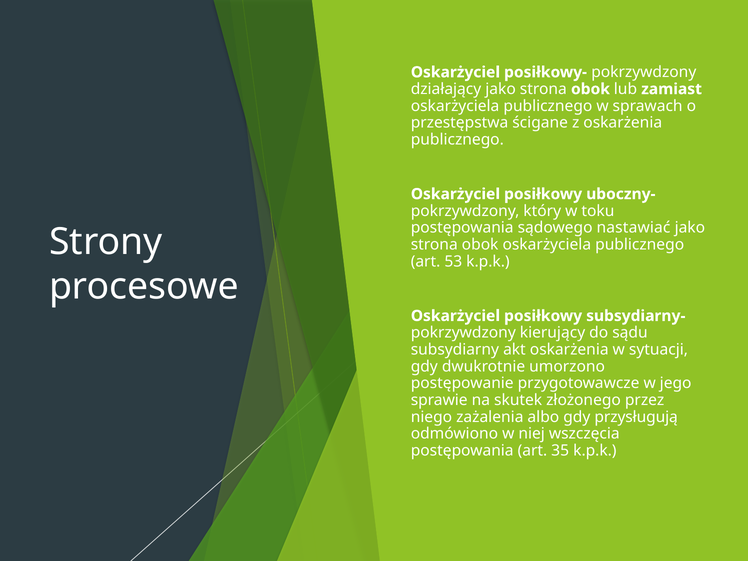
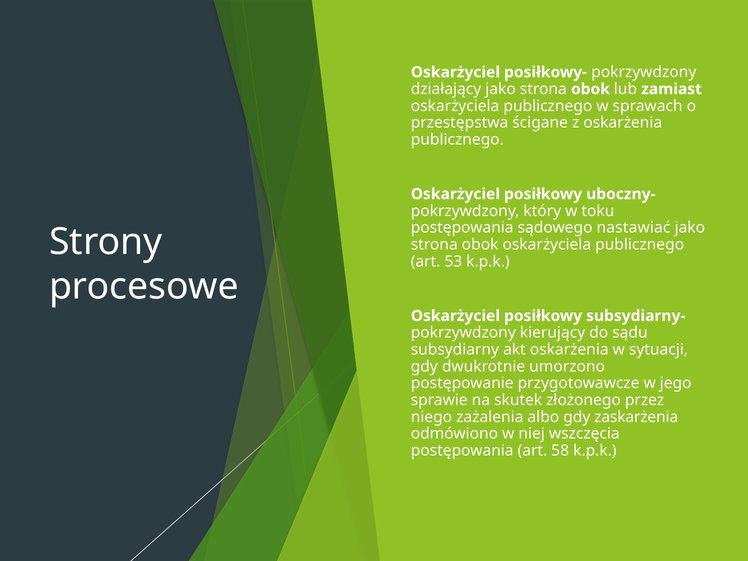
przysługują: przysługują -> zaskarżenia
35: 35 -> 58
